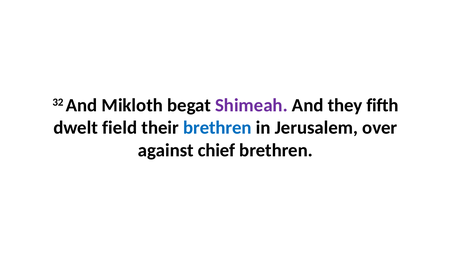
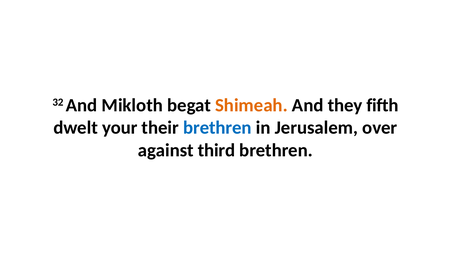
Shimeah colour: purple -> orange
field: field -> your
chief: chief -> third
